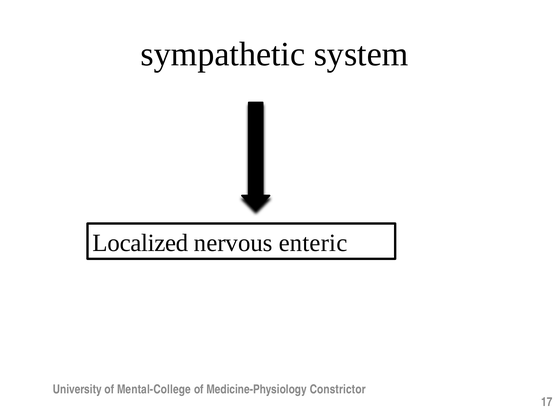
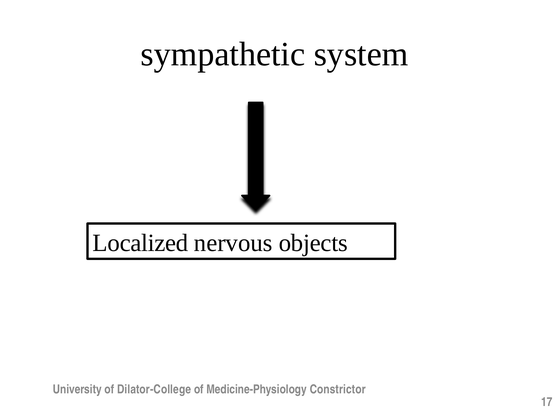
enteric: enteric -> objects
Mental-College: Mental-College -> Dilator-College
